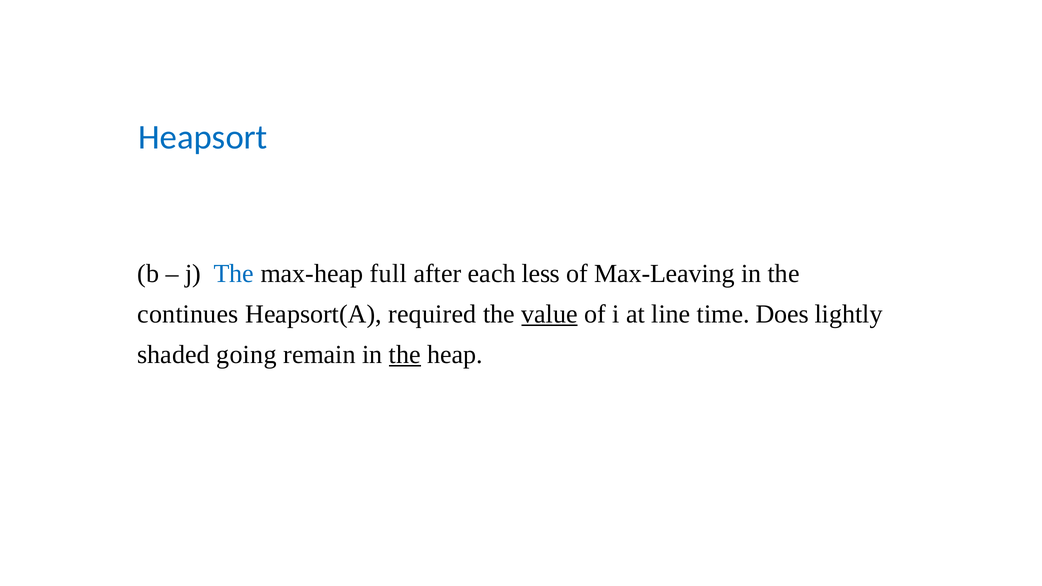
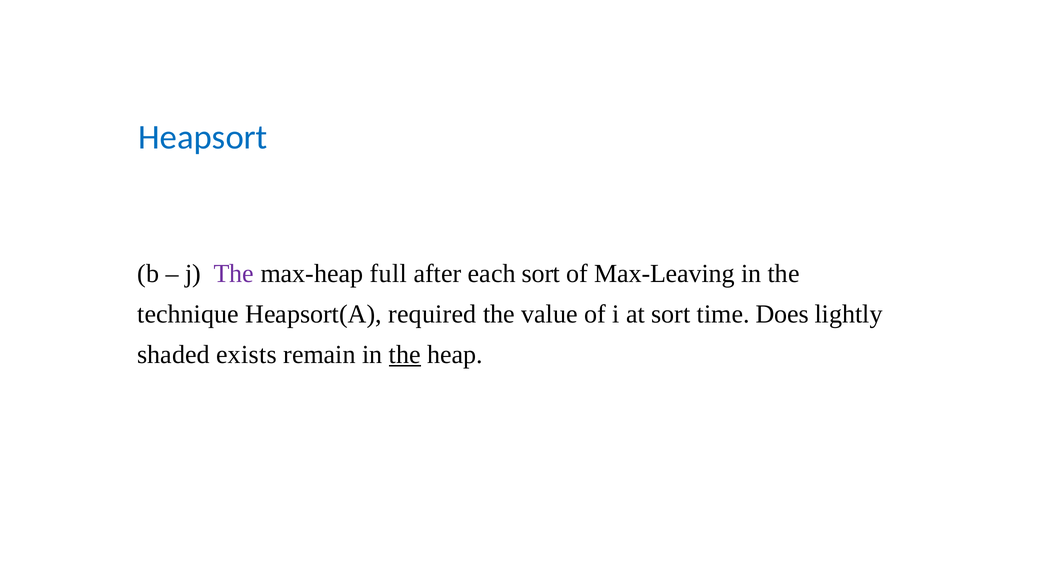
The at (234, 274) colour: blue -> purple
each less: less -> sort
continues: continues -> technique
value underline: present -> none
at line: line -> sort
going: going -> exists
